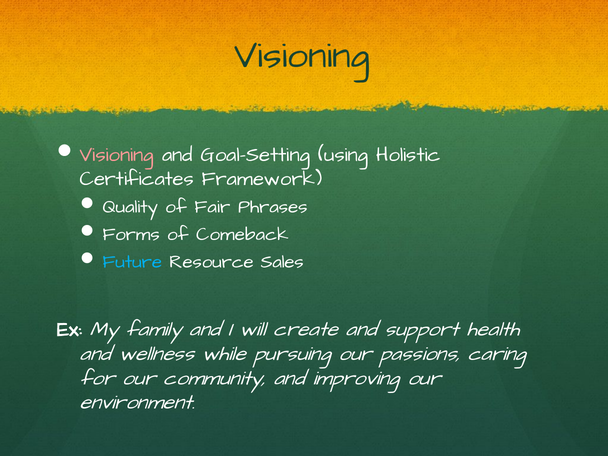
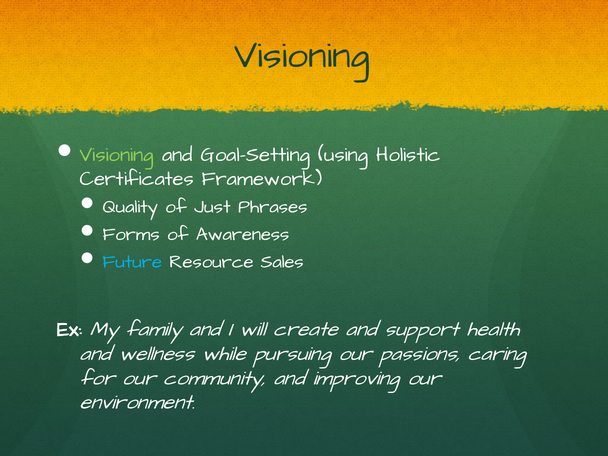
Visioning at (117, 154) colour: pink -> light green
Fair: Fair -> Just
Comeback: Comeback -> Awareness
